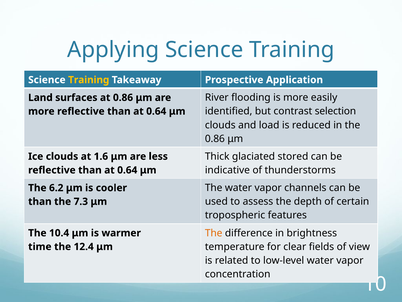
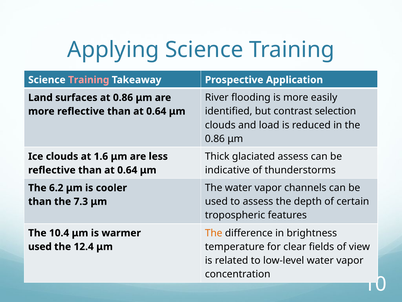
Training at (89, 80) colour: yellow -> pink
glaciated stored: stored -> assess
time at (40, 246): time -> used
